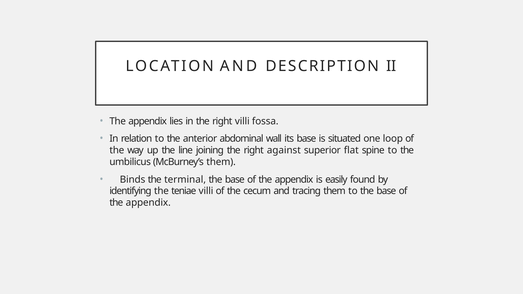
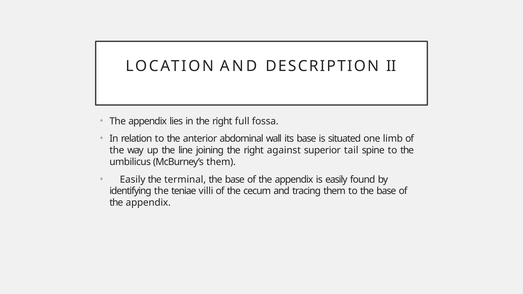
right villi: villi -> full
loop: loop -> limb
flat: flat -> tail
Binds at (133, 180): Binds -> Easily
